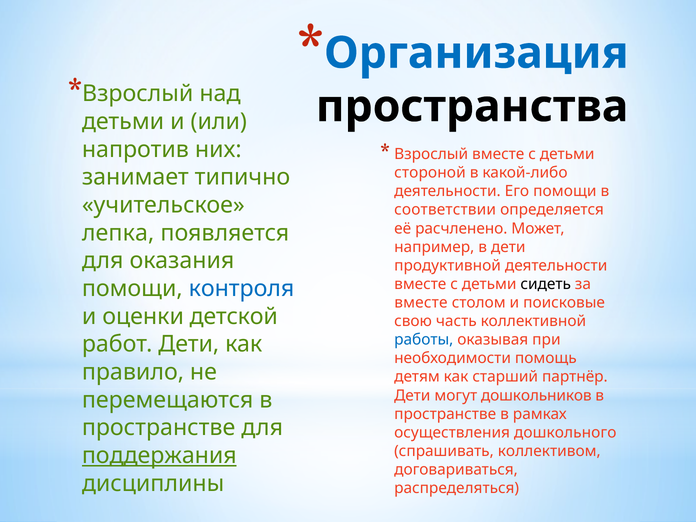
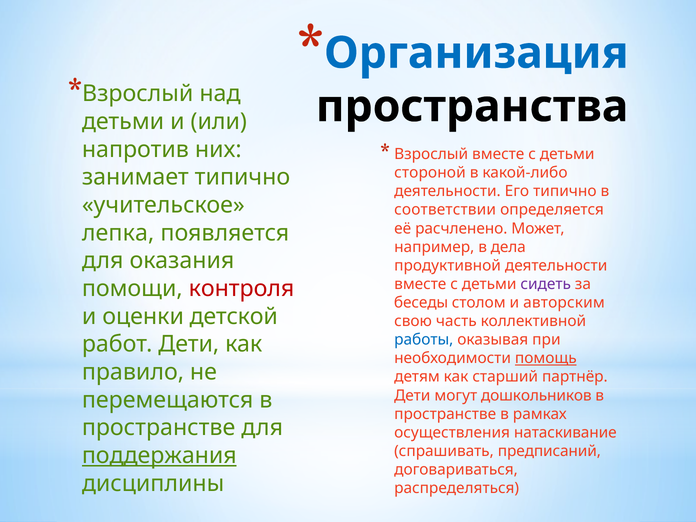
Его помощи: помощи -> типично
в дети: дети -> дела
сидеть colour: black -> purple
контроля colour: blue -> red
вместе at (421, 303): вместе -> беседы
поисковые: поисковые -> авторским
помощь underline: none -> present
дошкольного: дошкольного -> натаскивание
коллективом: коллективом -> предписаний
